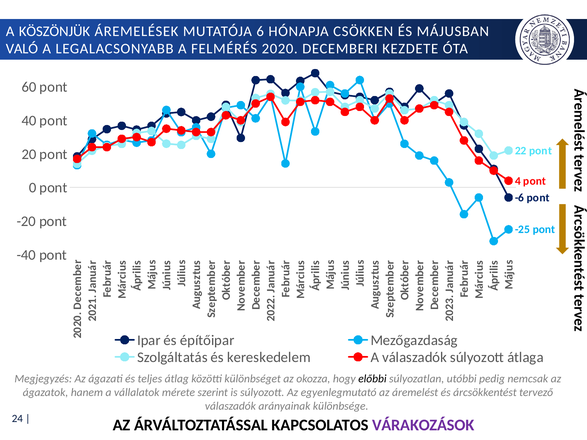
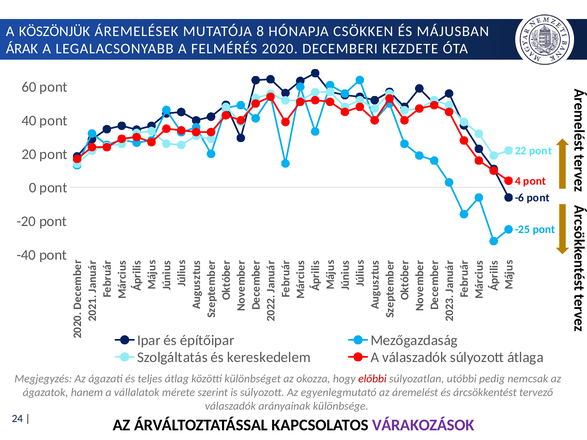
6: 6 -> 8
VALÓ: VALÓ -> ÁRAK
előbbi colour: black -> red
